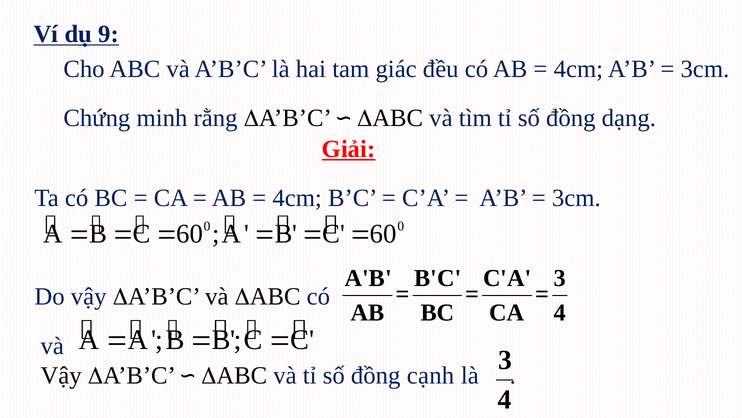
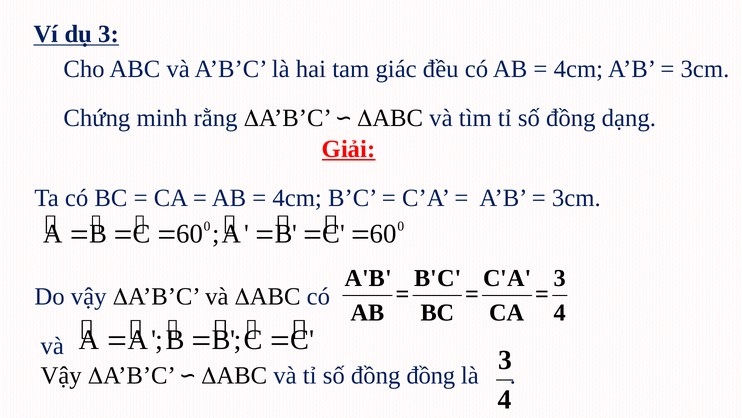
dụ 9: 9 -> 3
đồng cạnh: cạnh -> đồng
